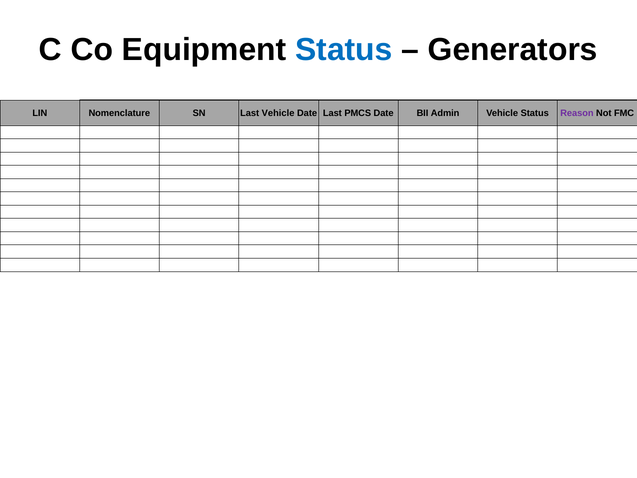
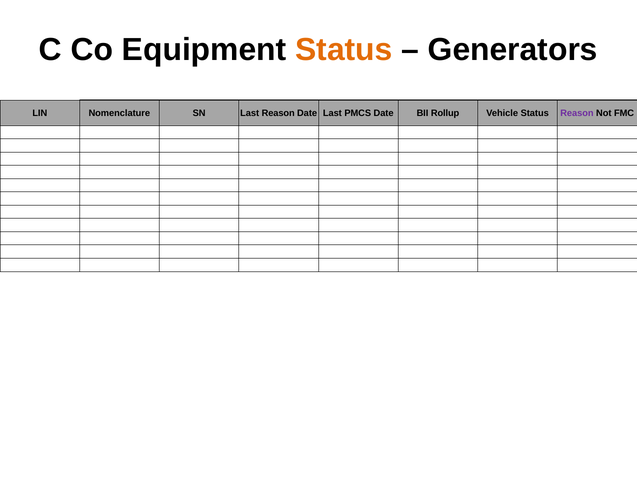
Status at (344, 50) colour: blue -> orange
Last Vehicle: Vehicle -> Reason
Admin: Admin -> Rollup
